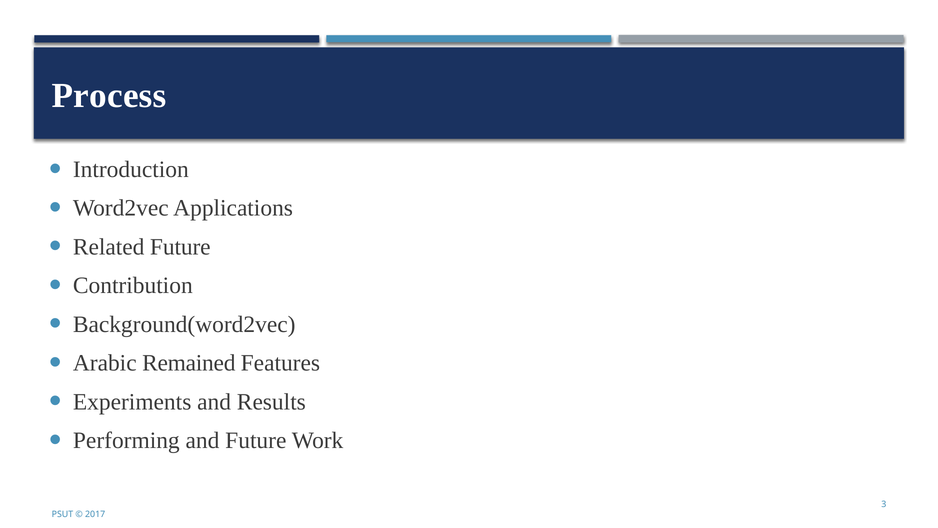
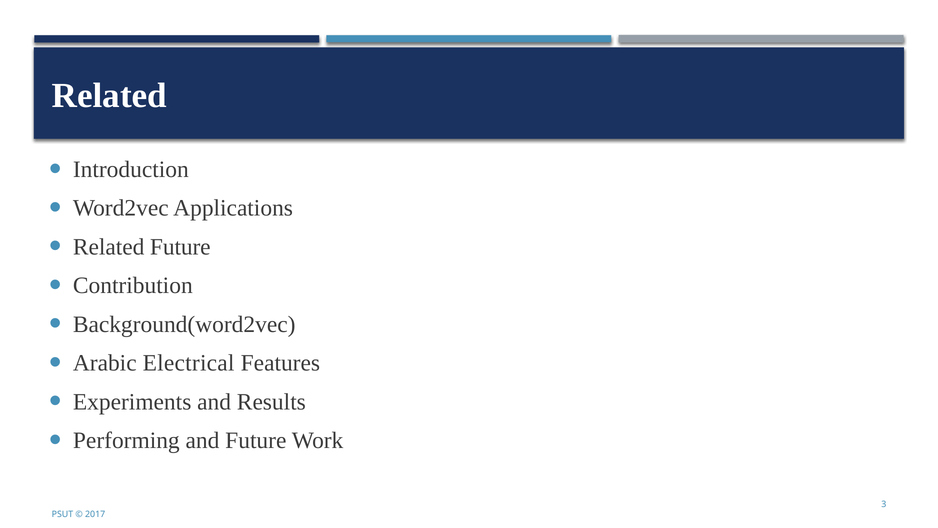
Process at (109, 95): Process -> Related
Remained: Remained -> Electrical
